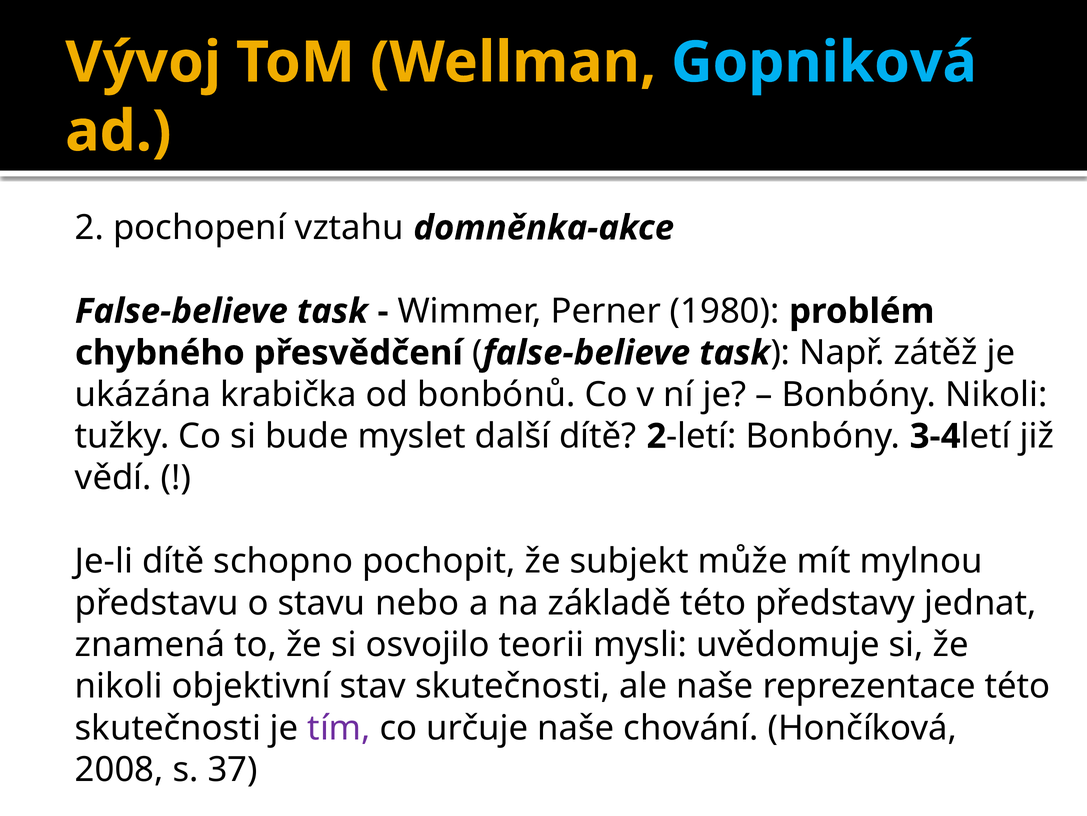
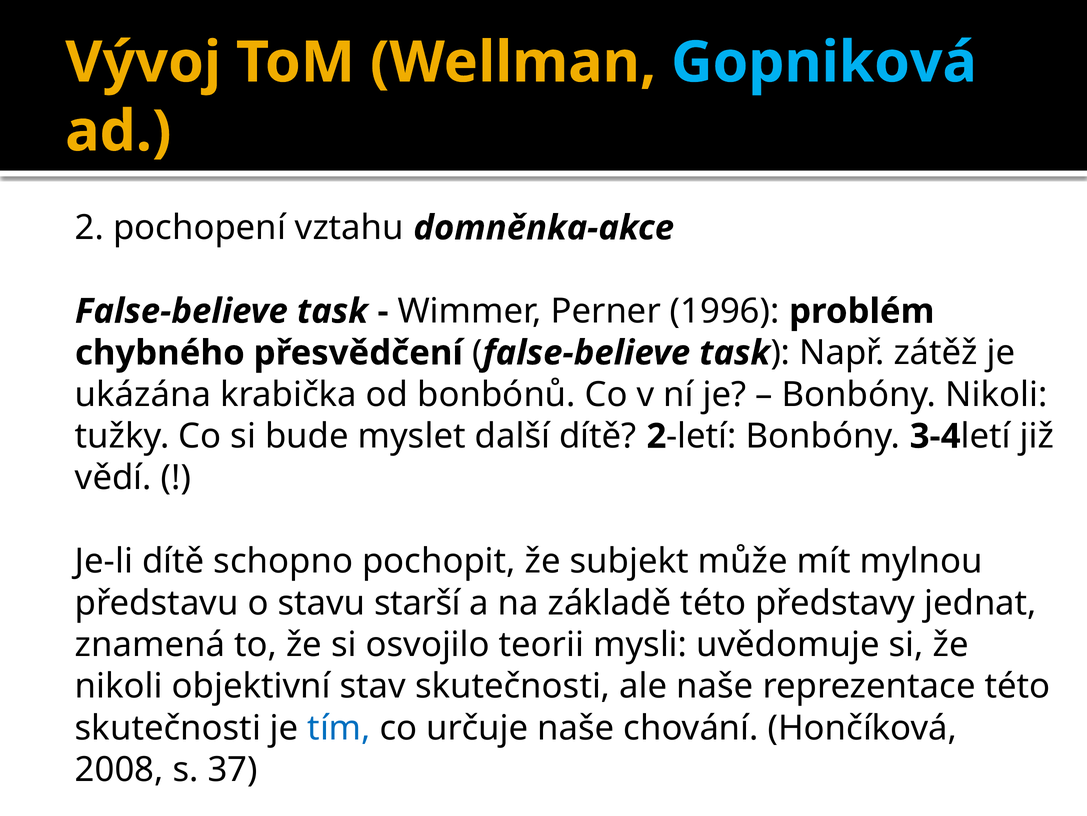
1980: 1980 -> 1996
nebo: nebo -> starší
tím colour: purple -> blue
